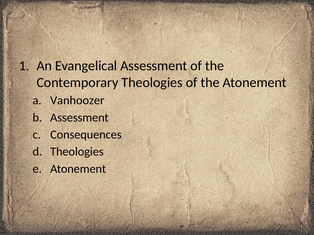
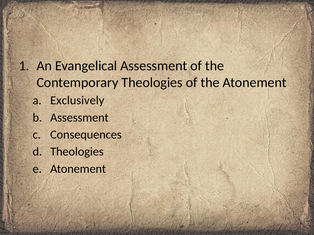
Vanhoozer: Vanhoozer -> Exclusively
